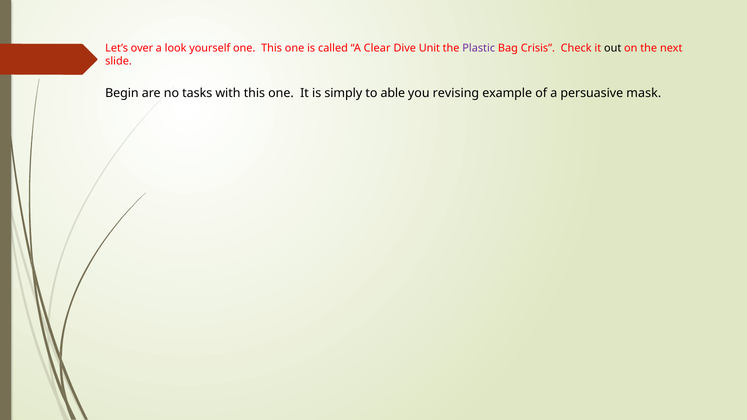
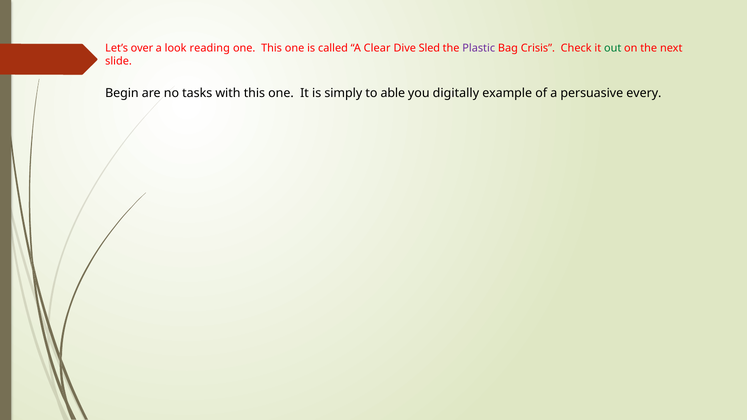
yourself: yourself -> reading
Unit: Unit -> Sled
out colour: black -> green
revising: revising -> digitally
mask: mask -> every
